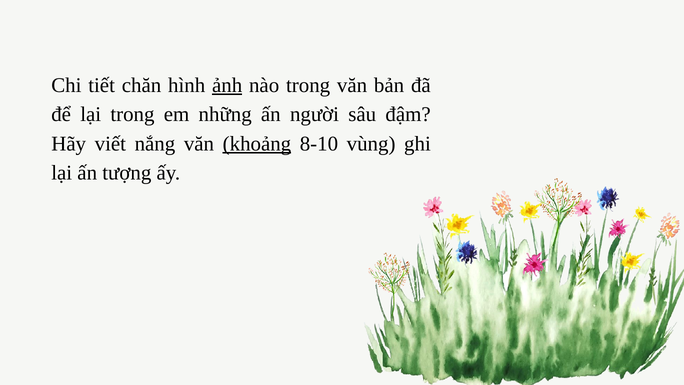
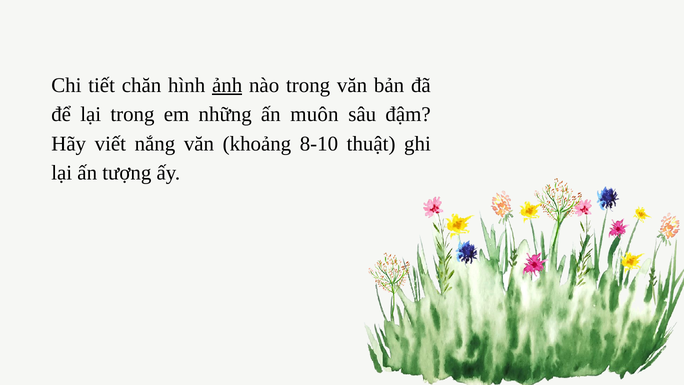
người: người -> muôn
khoảng underline: present -> none
vùng: vùng -> thuật
